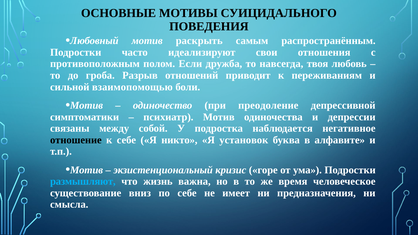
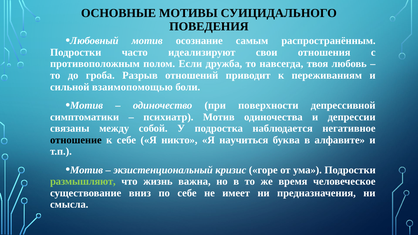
раскрыть: раскрыть -> осознание
преодоление: преодоление -> поверхности
установок: установок -> научиться
размышляют colour: light blue -> light green
